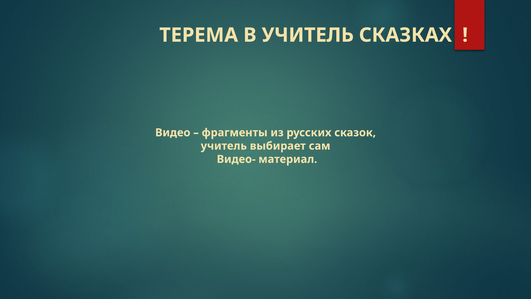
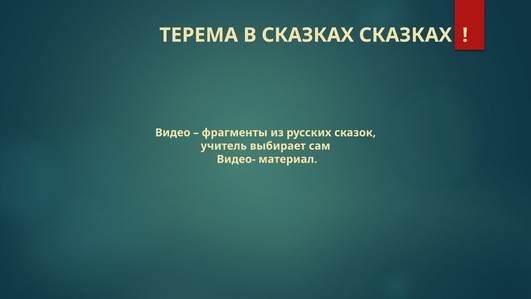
В УЧИТЕЛЬ: УЧИТЕЛЬ -> СКАЗКАХ
